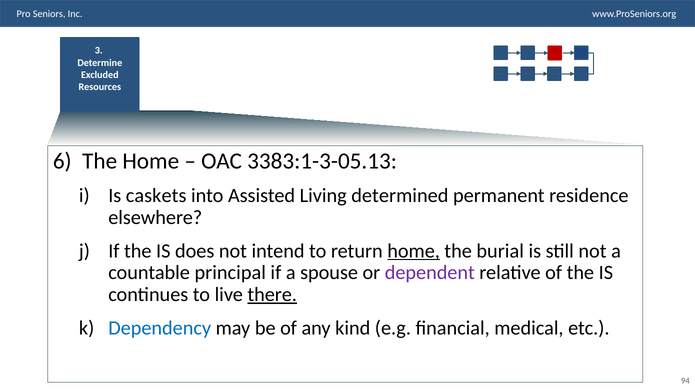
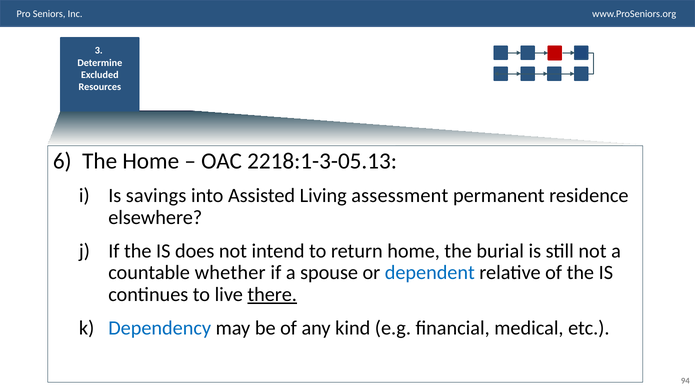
3383:1-3-05.13: 3383:1-3-05.13 -> 2218:1-3-05.13
caskets: caskets -> savings
determined: determined -> assessment
home at (414, 251) underline: present -> none
principal: principal -> whether
dependent colour: purple -> blue
